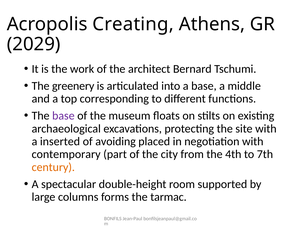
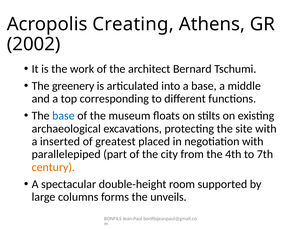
2029: 2029 -> 2002
base at (63, 116) colour: purple -> blue
avoiding: avoiding -> greatest
contemporary: contemporary -> parallelepiped
tarmac: tarmac -> unveils
